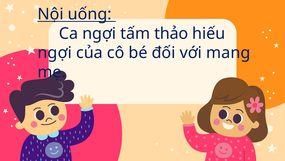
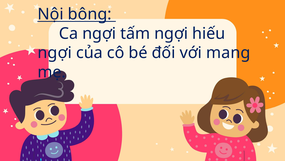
uống: uống -> bông
tấm thảo: thảo -> ngợi
